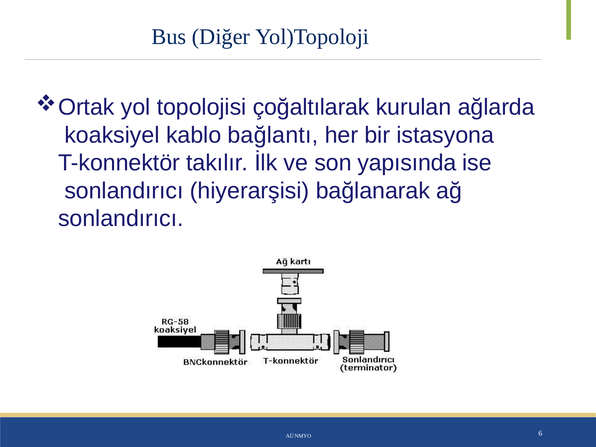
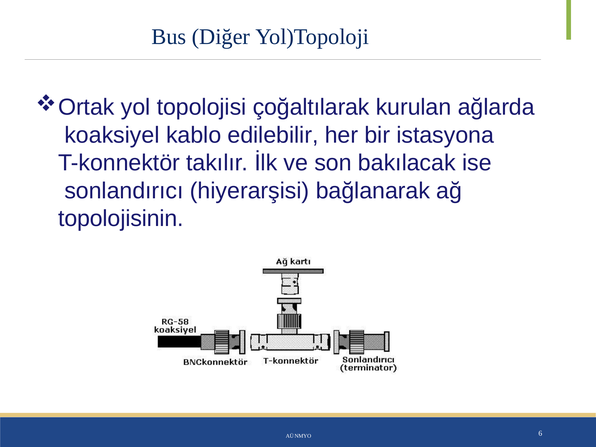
bağlantı: bağlantı -> edilebilir
yapısında: yapısında -> bakılacak
sonlandırıcı at (121, 219): sonlandırıcı -> topolojisinin
